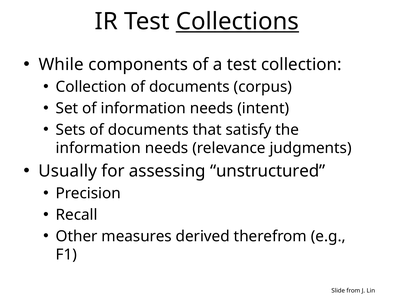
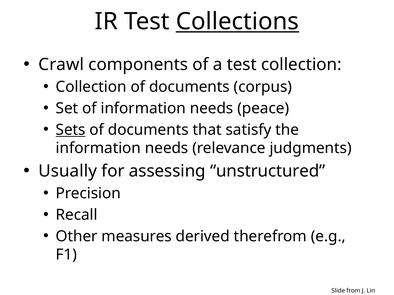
While: While -> Crawl
intent: intent -> peace
Sets underline: none -> present
